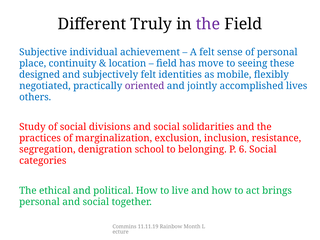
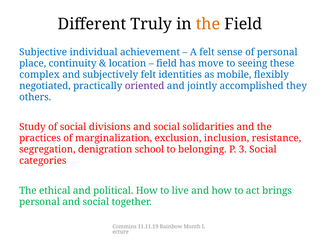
the at (208, 24) colour: purple -> orange
designed: designed -> complex
lives: lives -> they
6: 6 -> 3
